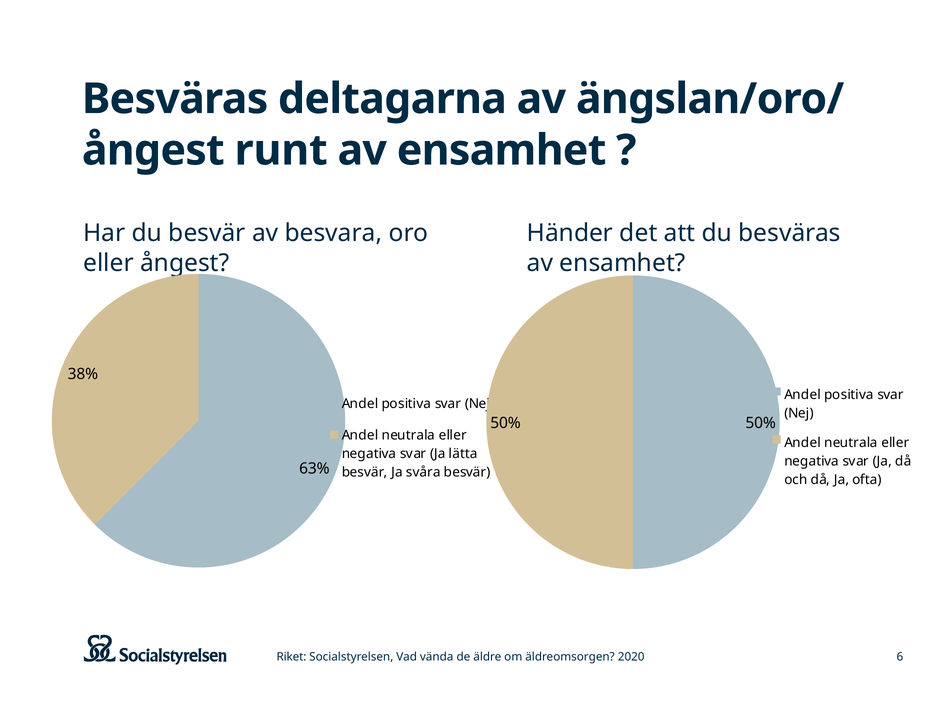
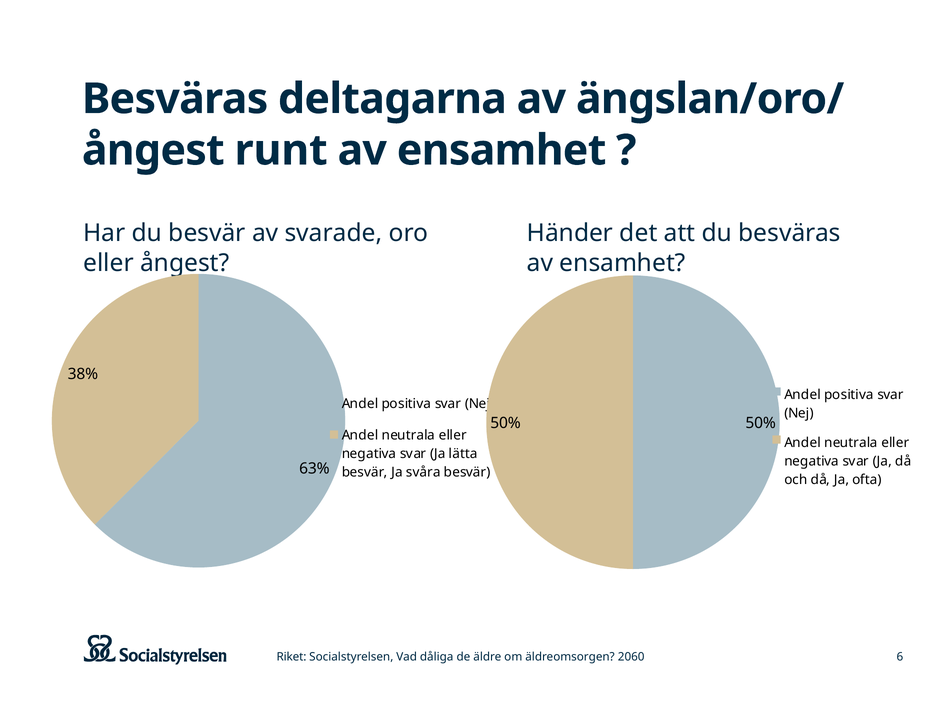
besvara: besvara -> svarade
vända: vända -> dåliga
2020: 2020 -> 2060
